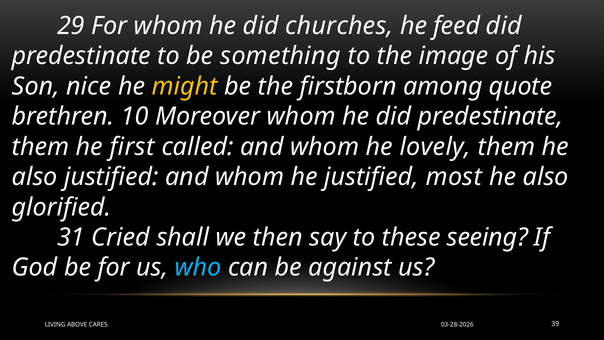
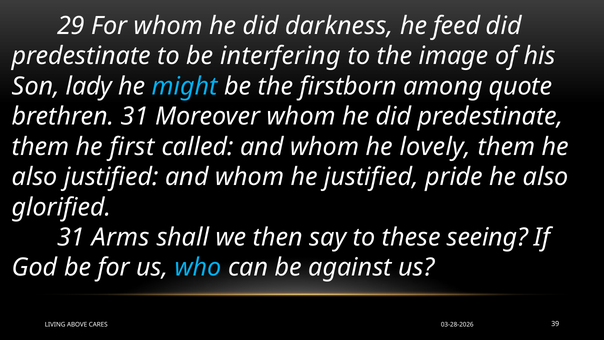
churches: churches -> darkness
something: something -> interfering
nice: nice -> lady
might colour: yellow -> light blue
brethren 10: 10 -> 31
most: most -> pride
Cried: Cried -> Arms
